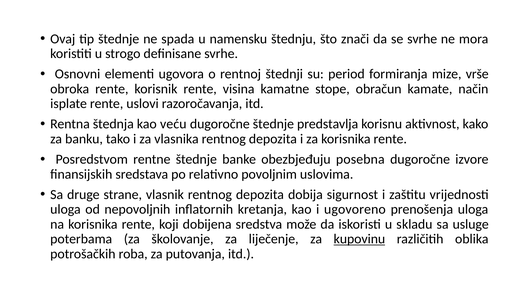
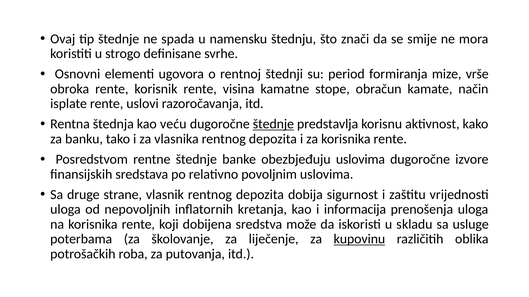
se svrhe: svrhe -> smije
štednje at (273, 124) underline: none -> present
obezbjeđuju posebna: posebna -> uslovima
ugovoreno: ugovoreno -> informacija
